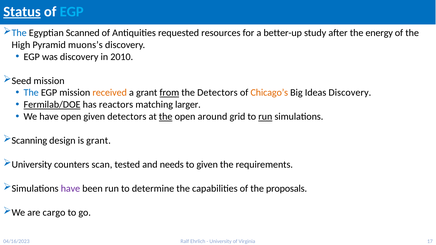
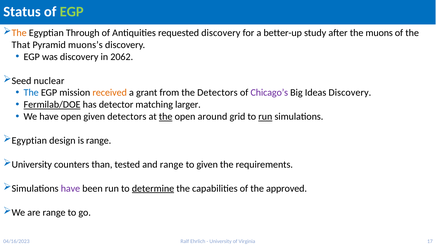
Status underline: present -> none
EGP at (72, 12) colour: light blue -> light green
The at (19, 33) colour: blue -> orange
Scanned: Scanned -> Through
requested resources: resources -> discovery
energy: energy -> muons
High: High -> That
2010: 2010 -> 2062
Seed mission: mission -> nuclear
from underline: present -> none
Chicago’s colour: orange -> purple
reactors: reactors -> detector
Scanning at (29, 141): Scanning -> Egyptian
is grant: grant -> range
scan: scan -> than
and needs: needs -> range
determine underline: none -> present
proposals: proposals -> approved
are cargo: cargo -> range
